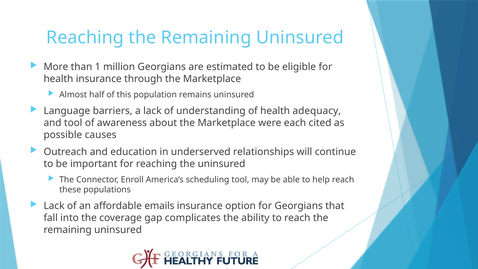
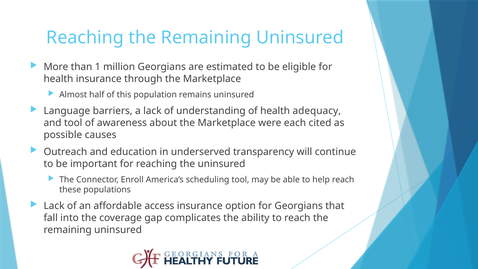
relationships: relationships -> transparency
emails: emails -> access
